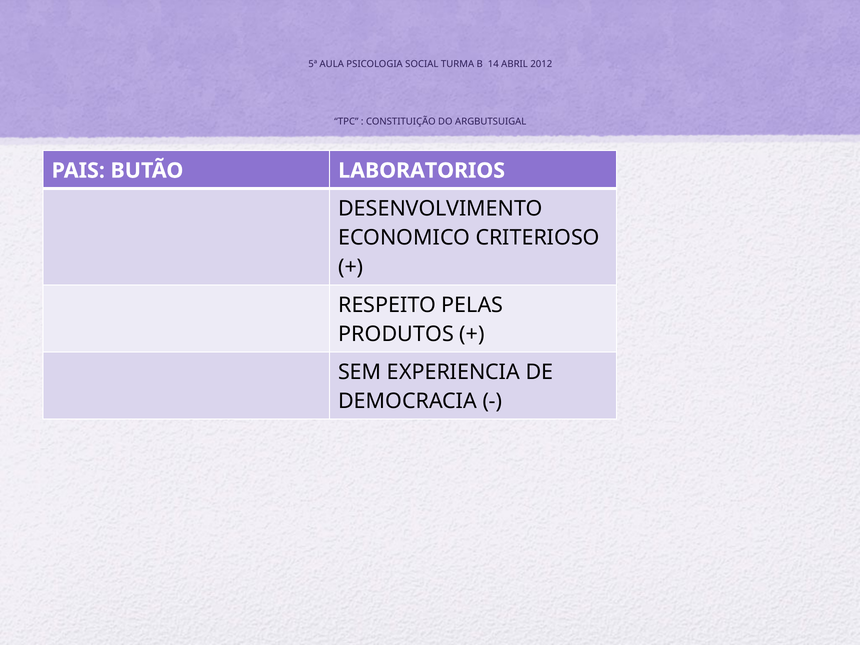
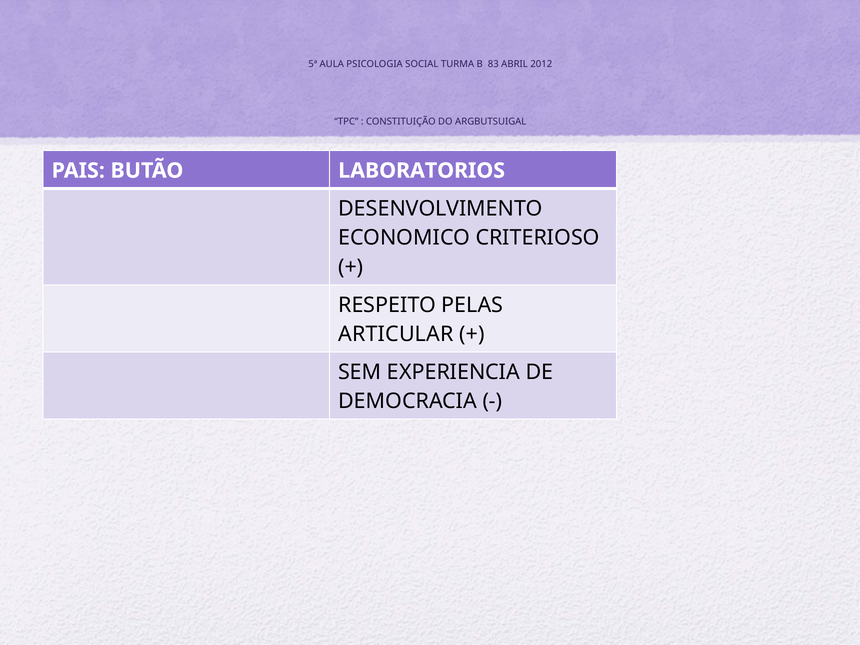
14: 14 -> 83
PRODUTOS: PRODUTOS -> ARTICULAR
